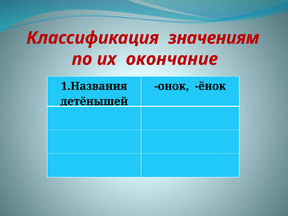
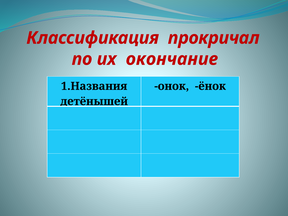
значениям: значениям -> прокричал
